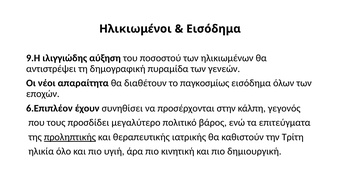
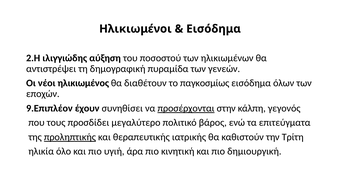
9.Η: 9.Η -> 2.Η
απαραίτητα: απαραίτητα -> ηλικιωμένος
6.Επιπλέον: 6.Επιπλέον -> 9.Επιπλέον
προσέρχονται underline: none -> present
